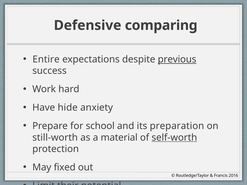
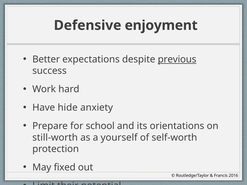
comparing: comparing -> enjoyment
Entire: Entire -> Better
preparation: preparation -> orientations
material: material -> yourself
self-worth underline: present -> none
